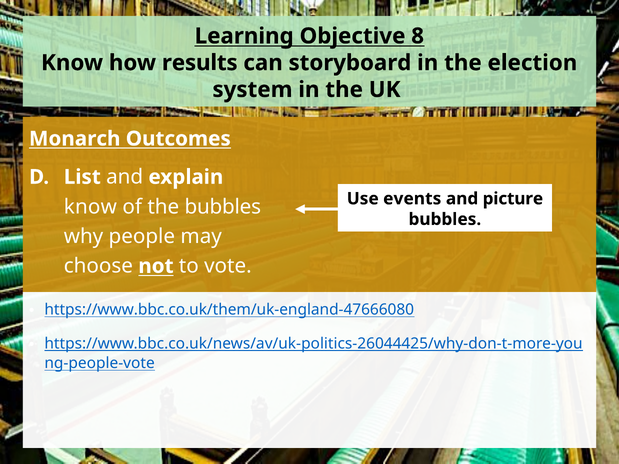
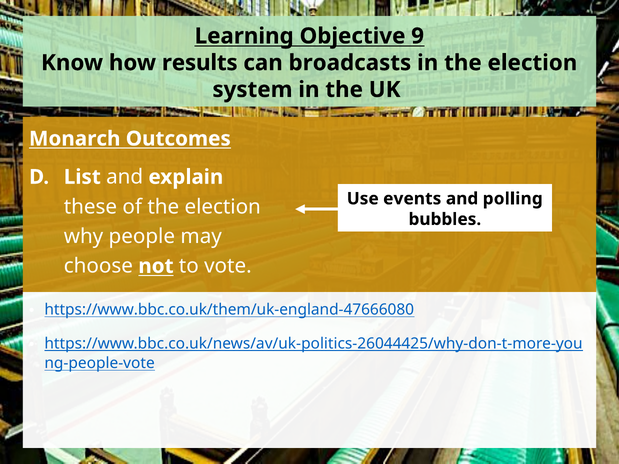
8: 8 -> 9
storyboard: storyboard -> broadcasts
picture: picture -> polling
know at (90, 207): know -> these
of the bubbles: bubbles -> election
